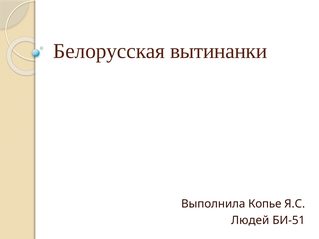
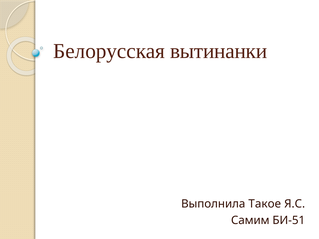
Копье: Копье -> Такое
Людей: Людей -> Самим
